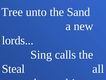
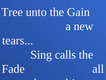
Sand: Sand -> Gain
lords: lords -> tears
Steal: Steal -> Fade
